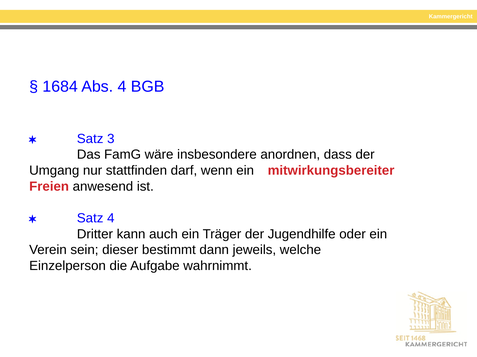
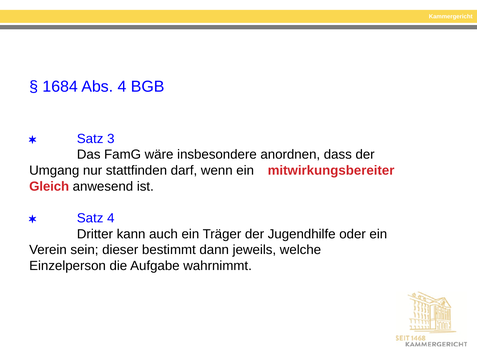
Freien: Freien -> Gleich
